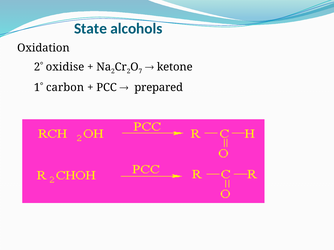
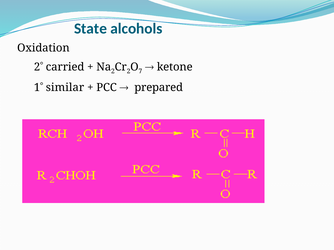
oxidise: oxidise -> carried
carbon: carbon -> similar
